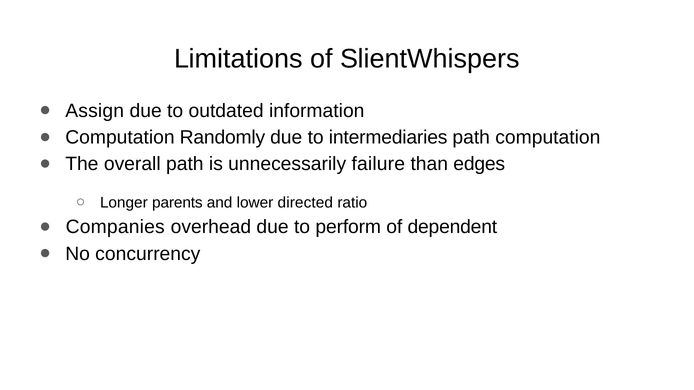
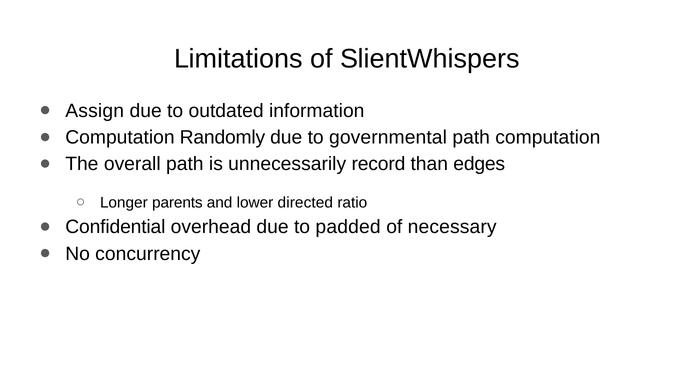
intermediaries: intermediaries -> governmental
failure: failure -> record
Companies: Companies -> Confidential
perform: perform -> padded
dependent: dependent -> necessary
